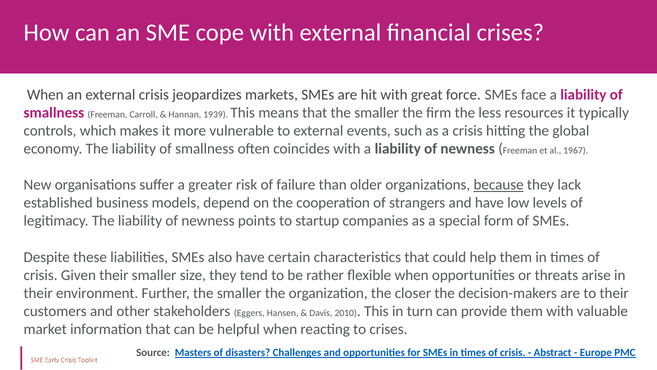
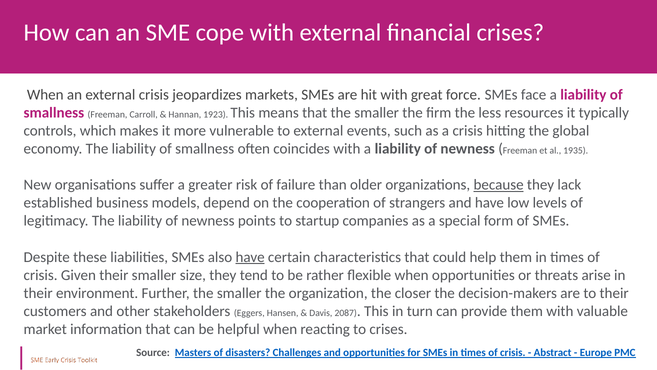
1939: 1939 -> 1923
1967: 1967 -> 1935
have at (250, 257) underline: none -> present
2010: 2010 -> 2087
